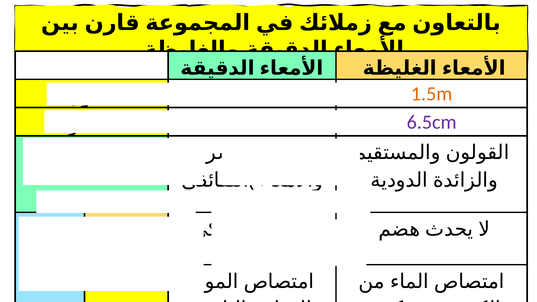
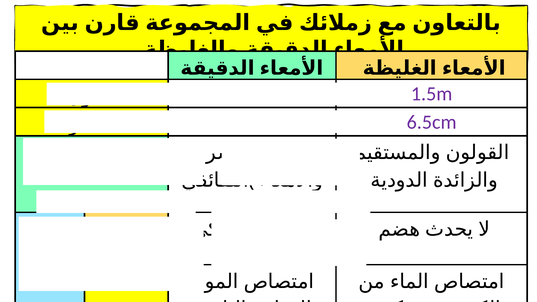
1.5m colour: orange -> purple
